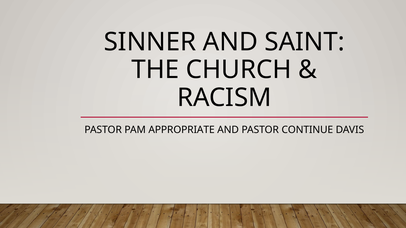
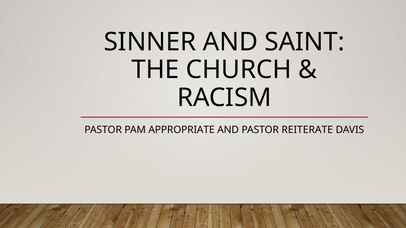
CONTINUE: CONTINUE -> REITERATE
